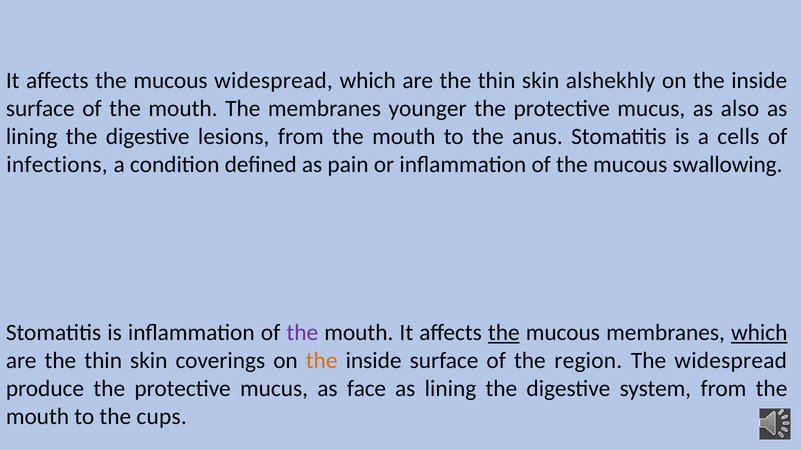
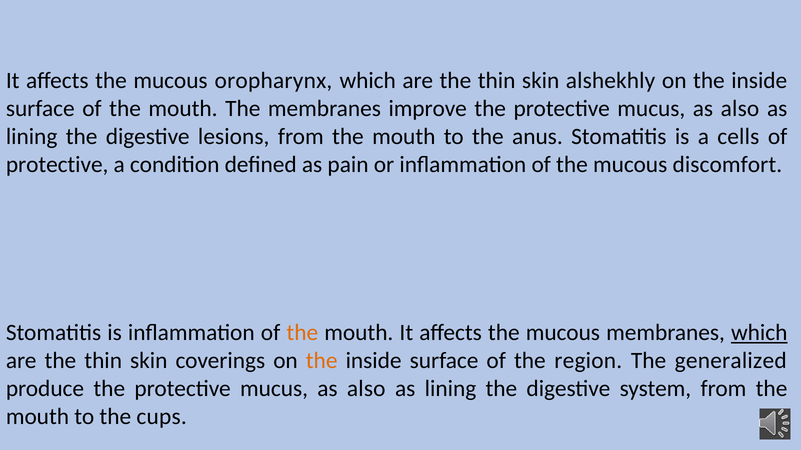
mucous widespread: widespread -> oropharynx
younger: younger -> improve
infections at (57, 165): infections -> protective
swallowing: swallowing -> discomfort
the at (302, 333) colour: purple -> orange
the at (504, 333) underline: present -> none
The widespread: widespread -> generalized
face at (366, 389): face -> also
